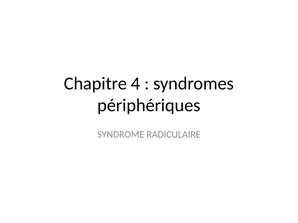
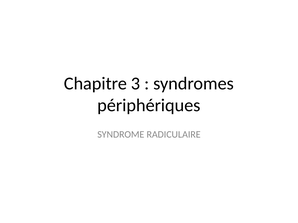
4: 4 -> 3
